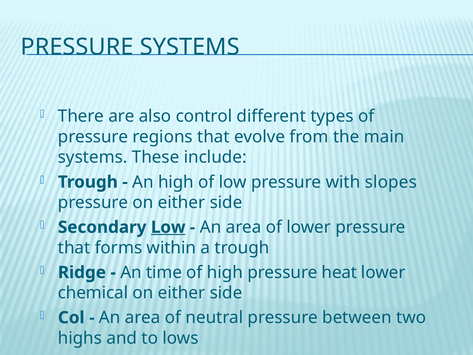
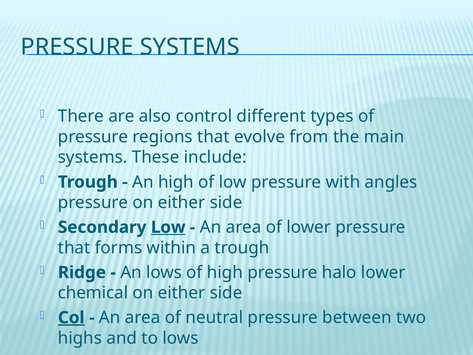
slopes: slopes -> angles
An time: time -> lows
heat: heat -> halo
Col underline: none -> present
